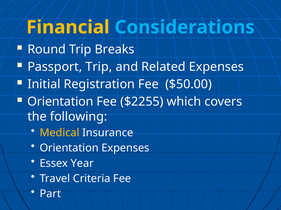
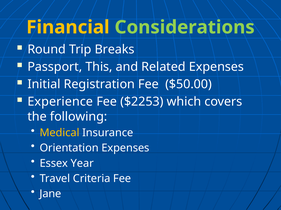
Considerations colour: light blue -> light green
Passport Trip: Trip -> This
Orientation at (60, 102): Orientation -> Experience
$2255: $2255 -> $2253
Part: Part -> Jane
